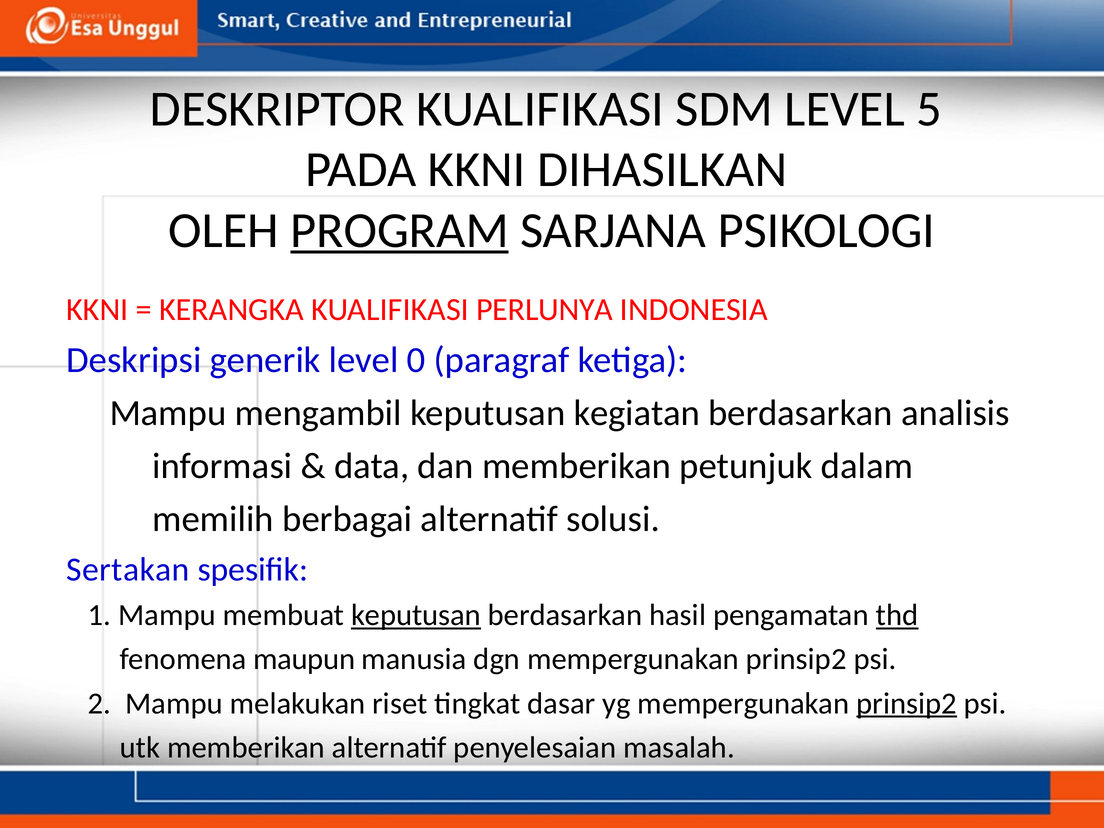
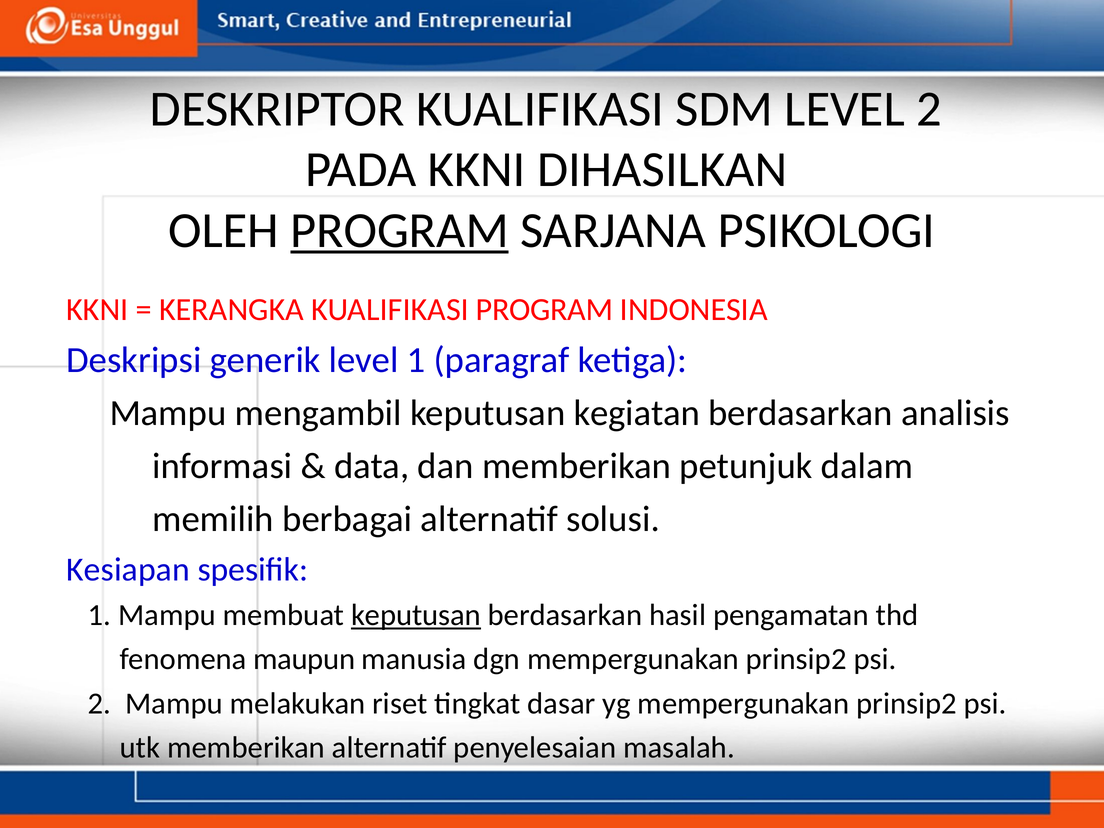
LEVEL 5: 5 -> 2
KUALIFIKASI PERLUNYA: PERLUNYA -> PROGRAM
level 0: 0 -> 1
Sertakan: Sertakan -> Kesiapan
thd underline: present -> none
prinsip2 at (907, 703) underline: present -> none
